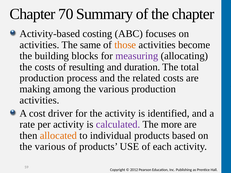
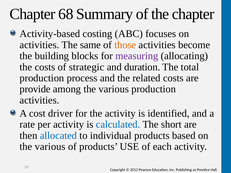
70: 70 -> 68
resulting: resulting -> strategic
making: making -> provide
calculated colour: purple -> blue
more: more -> short
allocated colour: orange -> blue
